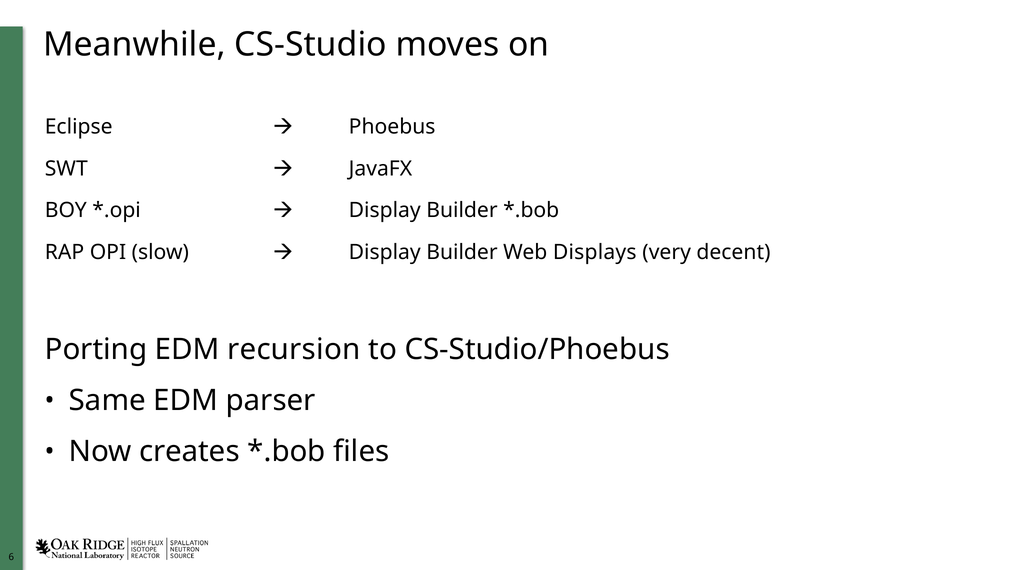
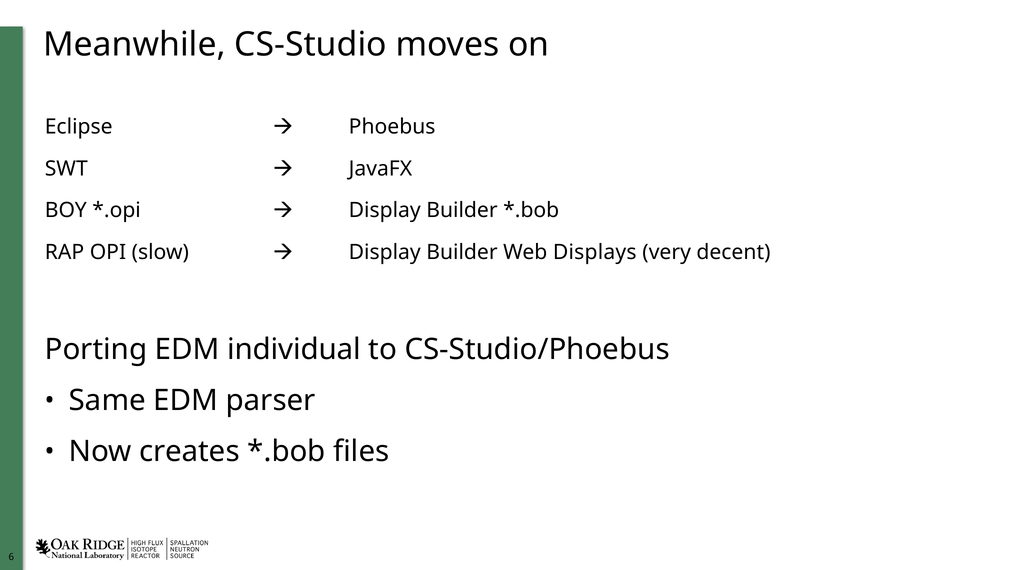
recursion: recursion -> individual
